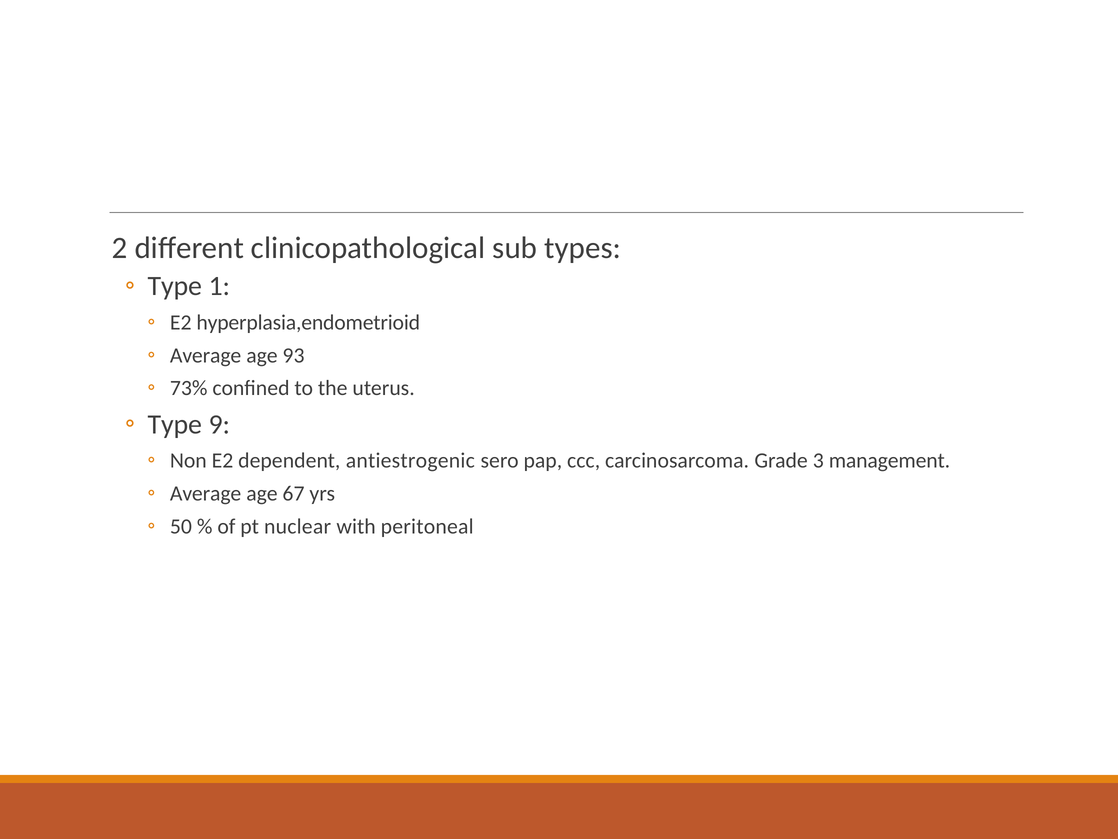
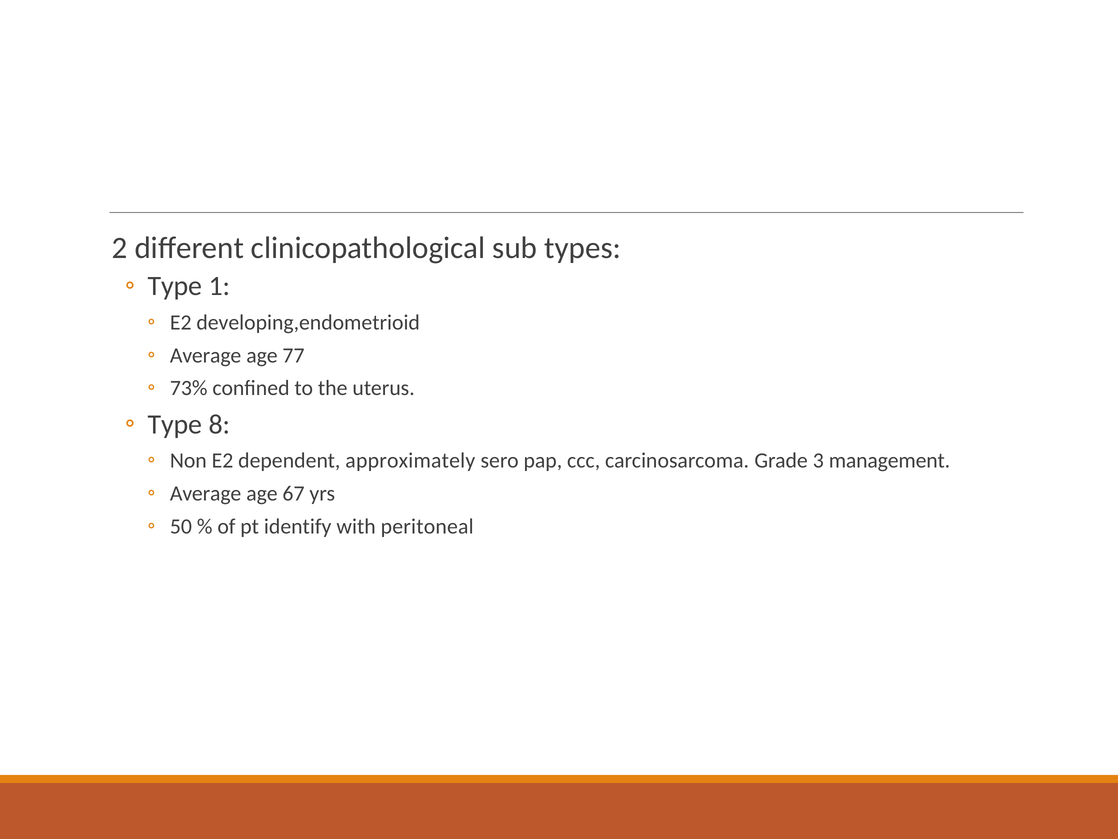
hyperplasia,endometrioid: hyperplasia,endometrioid -> developing,endometrioid
93: 93 -> 77
9: 9 -> 8
antiestrogenic: antiestrogenic -> approximately
nuclear: nuclear -> identify
